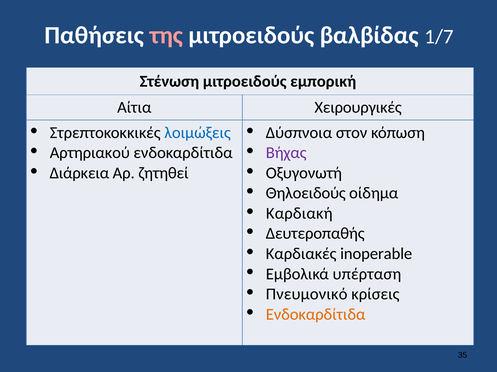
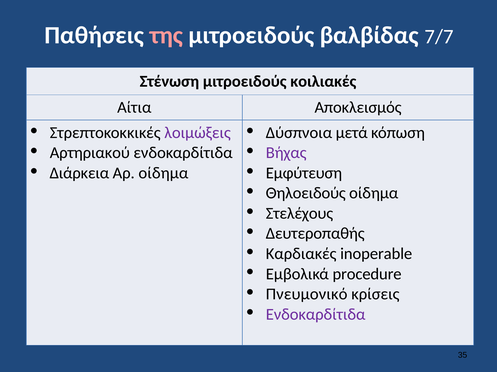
1/7: 1/7 -> 7/7
εμπορική: εμπορική -> κοιλιακές
Χειρουργικές: Χειρουργικές -> Αποκλεισμός
λοιμώξεις colour: blue -> purple
στον: στον -> μετά
Αρ ζητηθεί: ζητηθεί -> οίδημα
Οξυγονωτή: Οξυγονωτή -> Εμφύτευση
Καρδιακή: Καρδιακή -> Στελέχους
υπέρταση: υπέρταση -> procedure
Ενδοκαρδίτιδα at (316, 315) colour: orange -> purple
